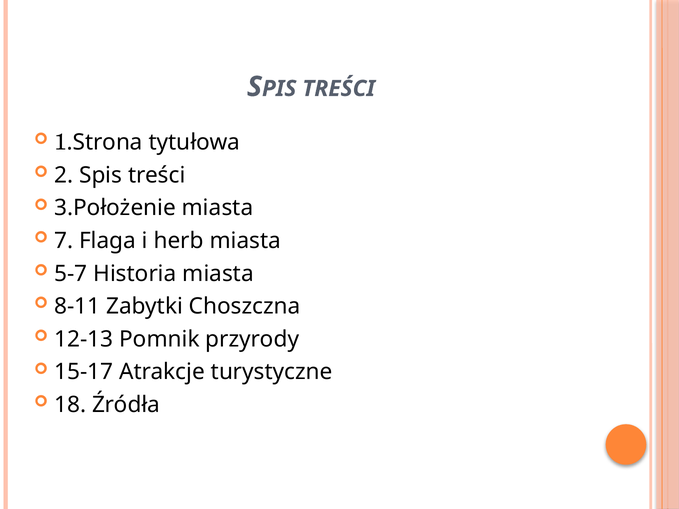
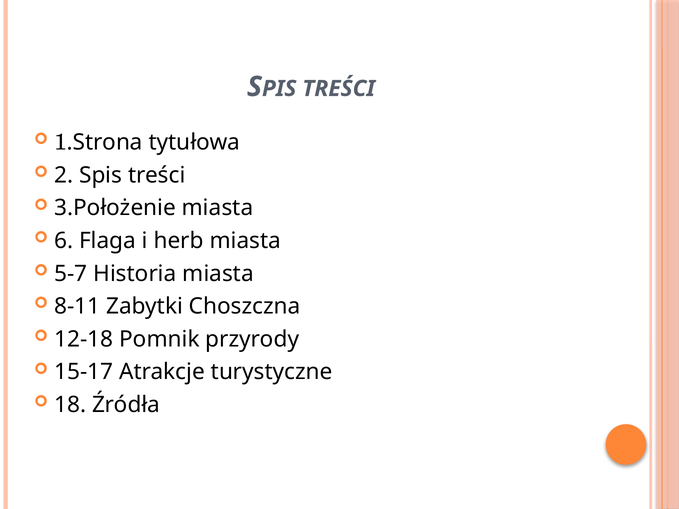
7: 7 -> 6
12-13: 12-13 -> 12-18
